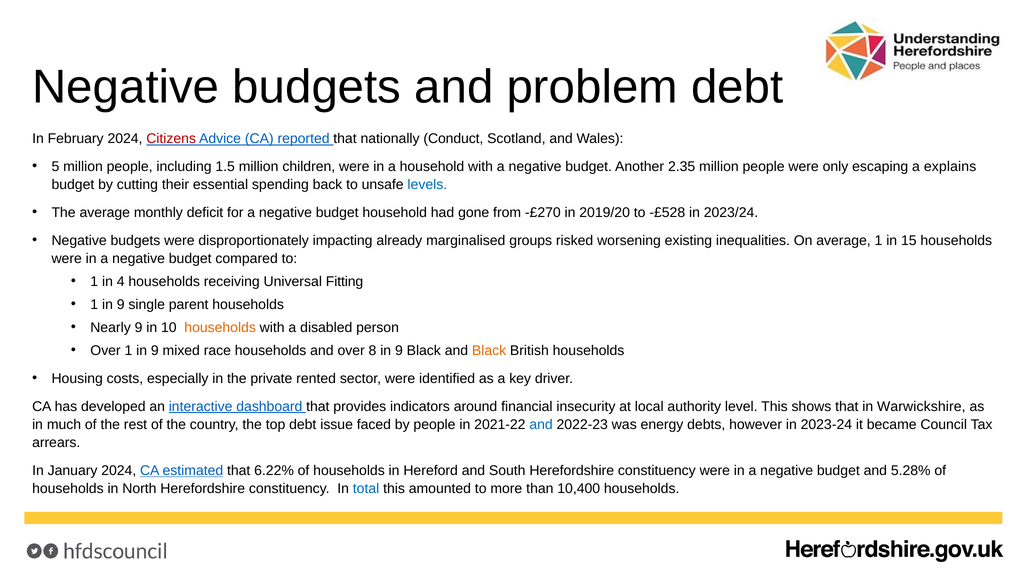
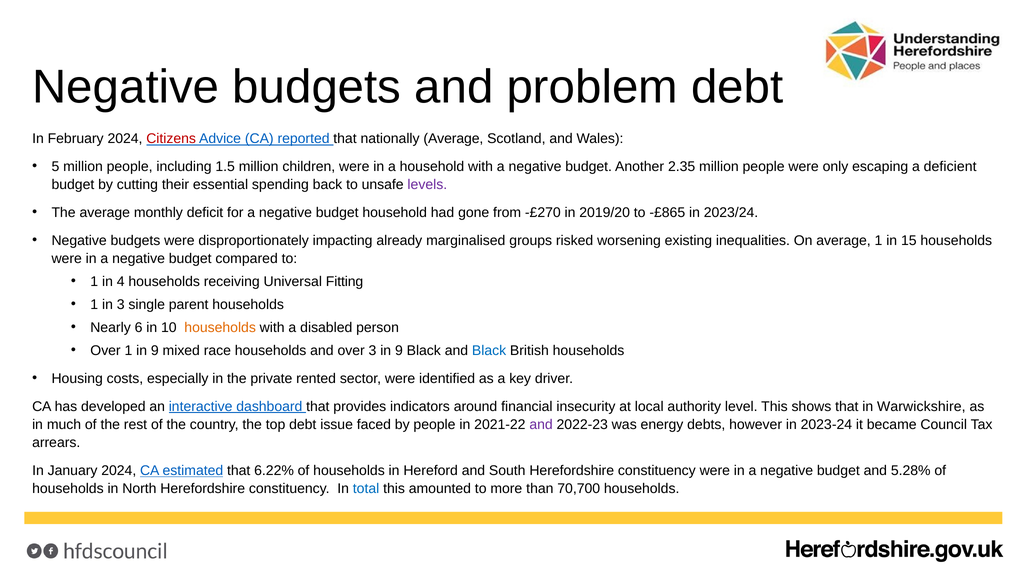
nationally Conduct: Conduct -> Average
explains: explains -> deficient
levels colour: blue -> purple
-£528: -£528 -> -£865
9 at (121, 305): 9 -> 3
Nearly 9: 9 -> 6
over 8: 8 -> 3
Black at (489, 351) colour: orange -> blue
and at (541, 425) colour: blue -> purple
10,400: 10,400 -> 70,700
